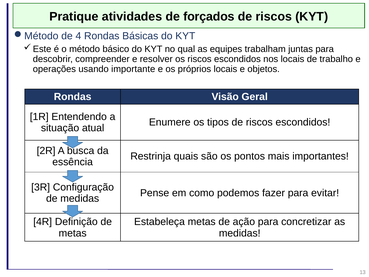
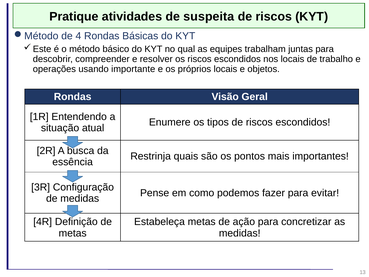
forçados: forçados -> suspeita
